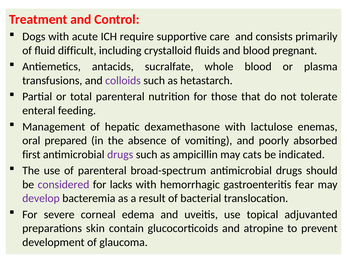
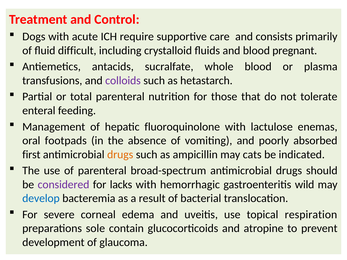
dexamethasone: dexamethasone -> fluoroquinolone
prepared: prepared -> footpads
drugs at (120, 155) colour: purple -> orange
fear: fear -> wild
develop colour: purple -> blue
adjuvanted: adjuvanted -> respiration
skin: skin -> sole
